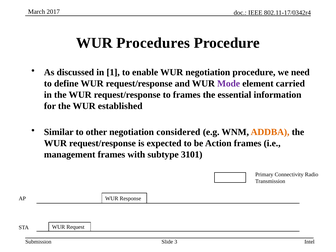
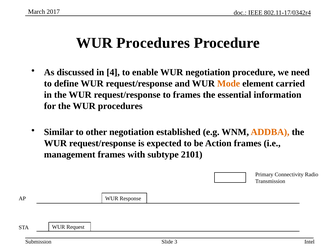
1: 1 -> 4
Mode colour: purple -> orange
the WUR established: established -> procedures
considered: considered -> established
3101: 3101 -> 2101
